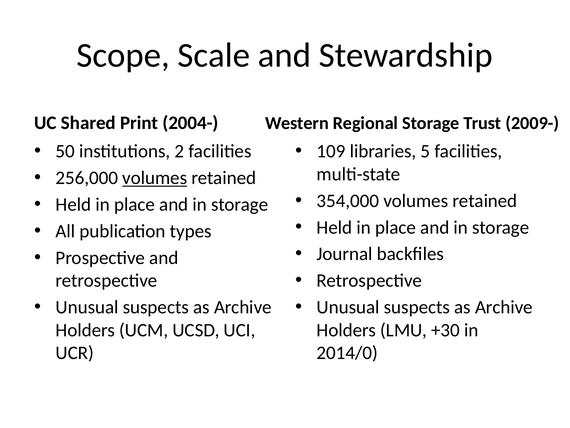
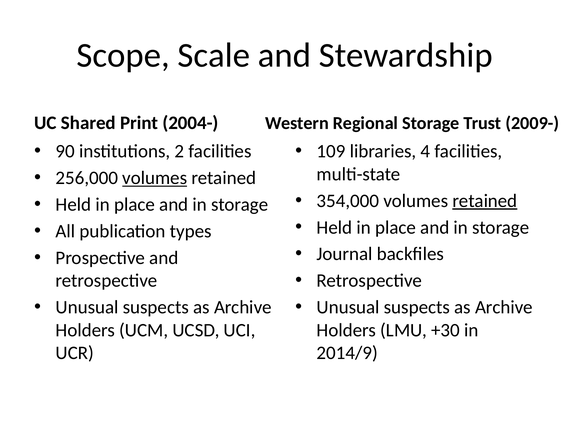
50: 50 -> 90
5: 5 -> 4
retained at (485, 201) underline: none -> present
2014/0: 2014/0 -> 2014/9
